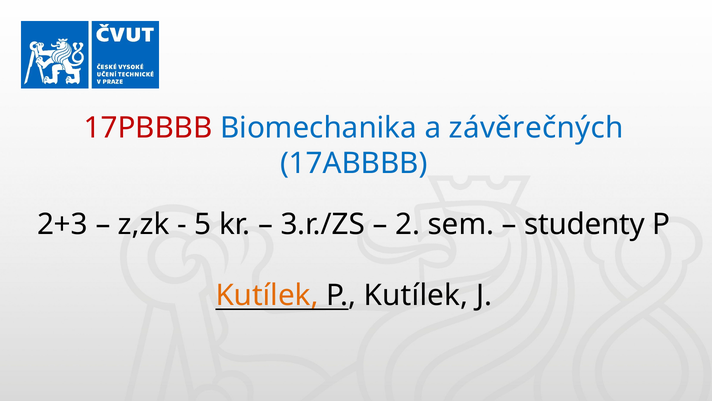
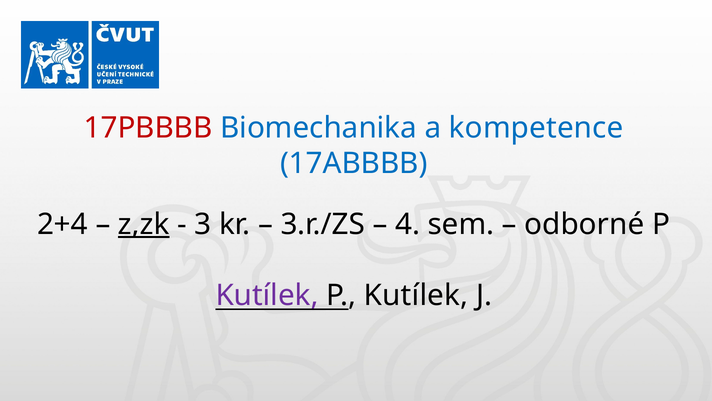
závěrečných: závěrečných -> kompetence
2+3: 2+3 -> 2+4
z,zk underline: none -> present
5: 5 -> 3
2: 2 -> 4
studenty: studenty -> odborné
Kutílek at (267, 295) colour: orange -> purple
